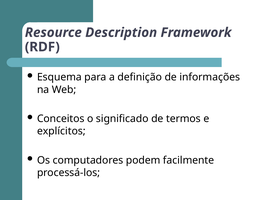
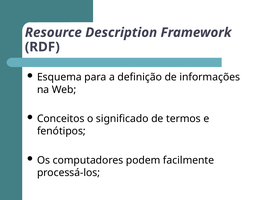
explícitos: explícitos -> fenótipos
